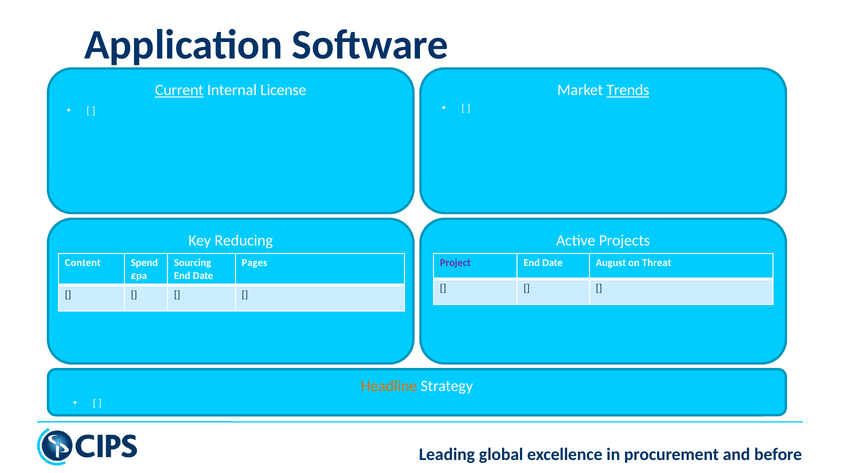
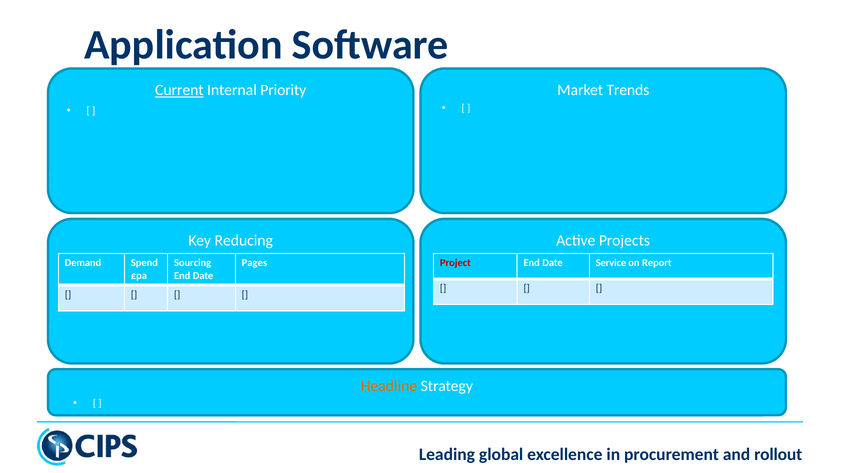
License: License -> Priority
Trends underline: present -> none
Content: Content -> Demand
Project colour: purple -> red
August: August -> Service
Threat: Threat -> Report
before: before -> rollout
